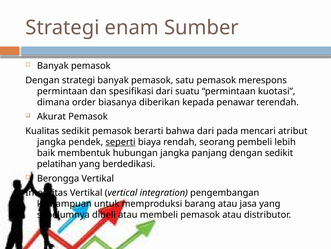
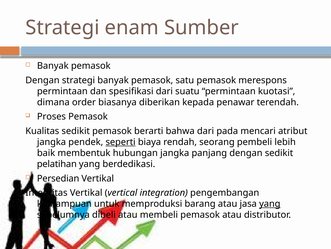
Akurat: Akurat -> Proses
Berongga: Berongga -> Persedian
yang at (270, 203) underline: none -> present
